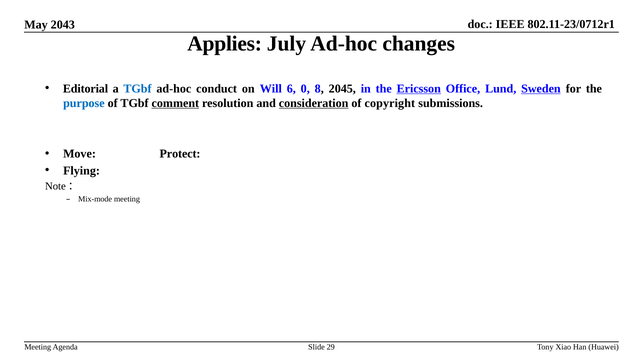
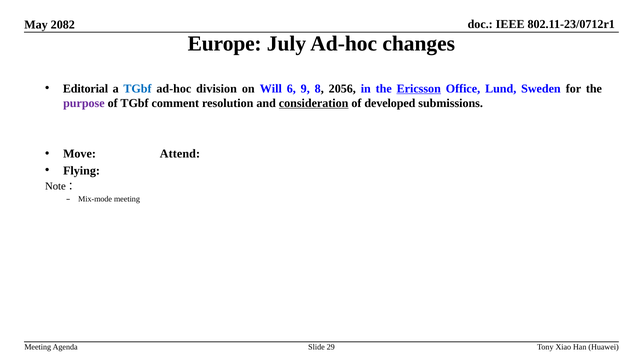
2043: 2043 -> 2082
Applies: Applies -> Europe
conduct: conduct -> division
0: 0 -> 9
2045: 2045 -> 2056
Sweden underline: present -> none
purpose colour: blue -> purple
comment underline: present -> none
copyright: copyright -> developed
Protect: Protect -> Attend
